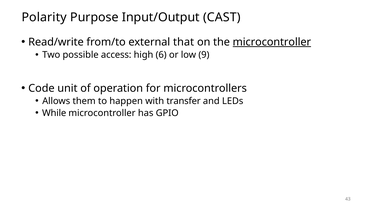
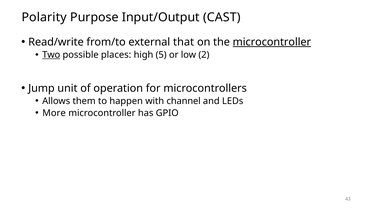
Two underline: none -> present
access: access -> places
6: 6 -> 5
9: 9 -> 2
Code: Code -> Jump
transfer: transfer -> channel
While: While -> More
